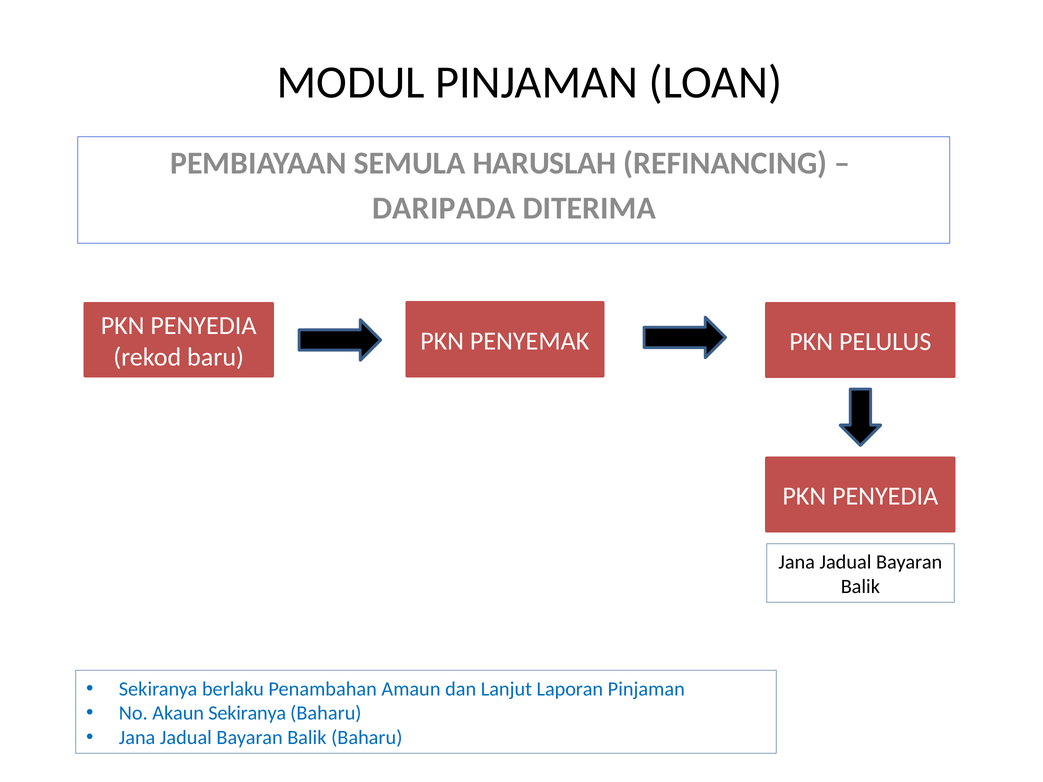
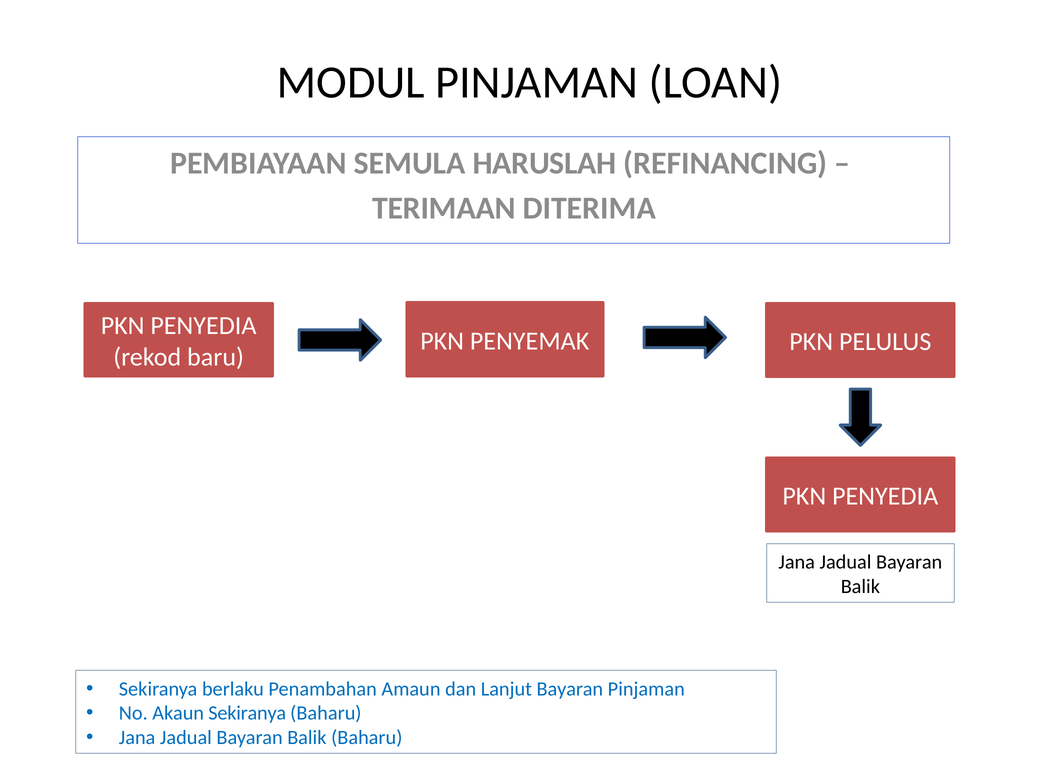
DARIPADA: DARIPADA -> TERIMAAN
Lanjut Laporan: Laporan -> Bayaran
